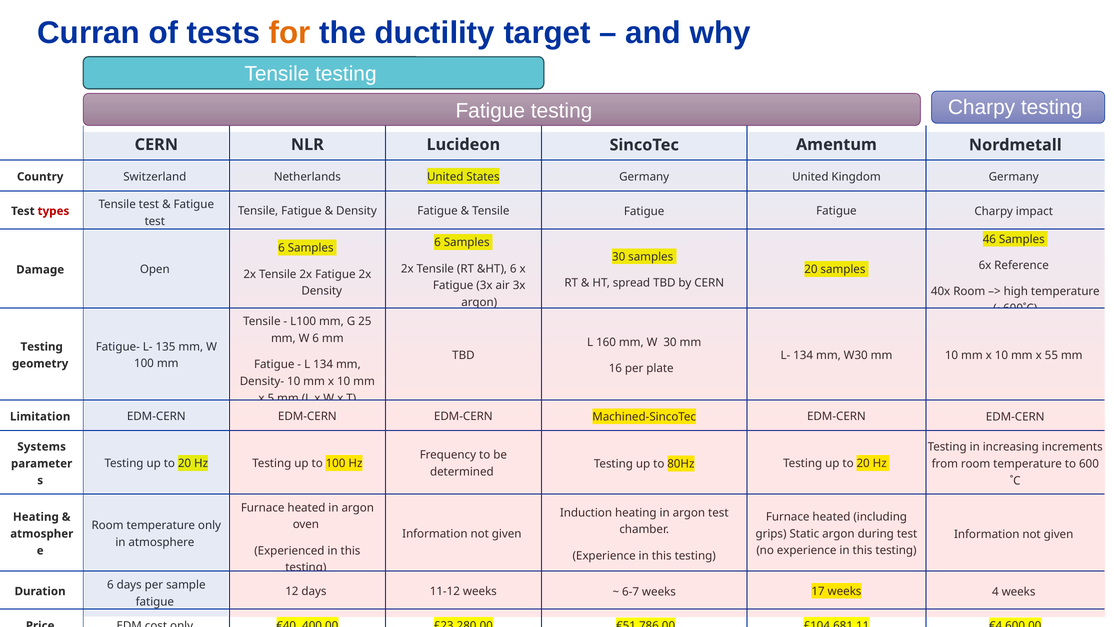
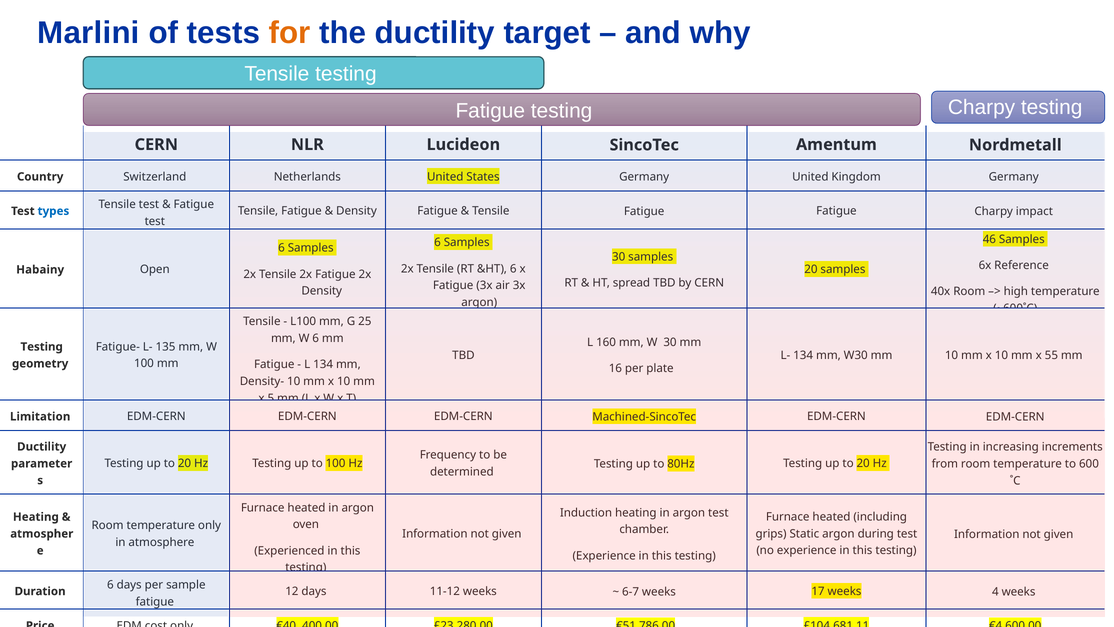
Curran at (89, 33): Curran -> Marlini
types colour: red -> blue
Damage: Damage -> Habainy
Systems at (42, 446): Systems -> Ductility
